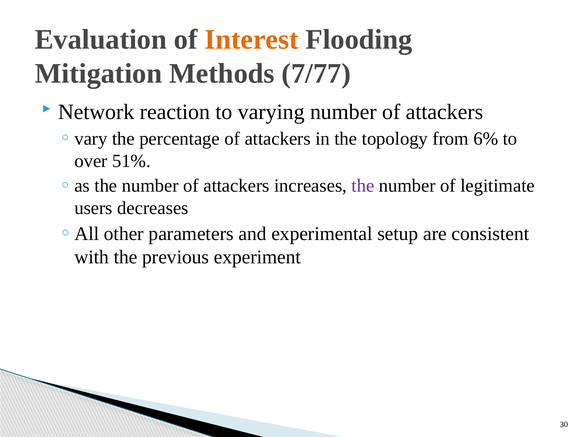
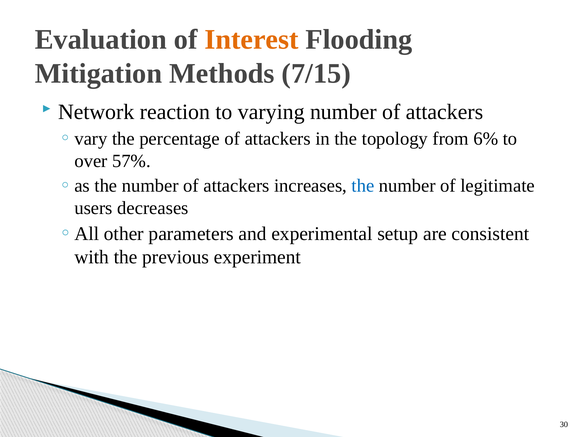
7/77: 7/77 -> 7/15
51%: 51% -> 57%
the at (363, 186) colour: purple -> blue
